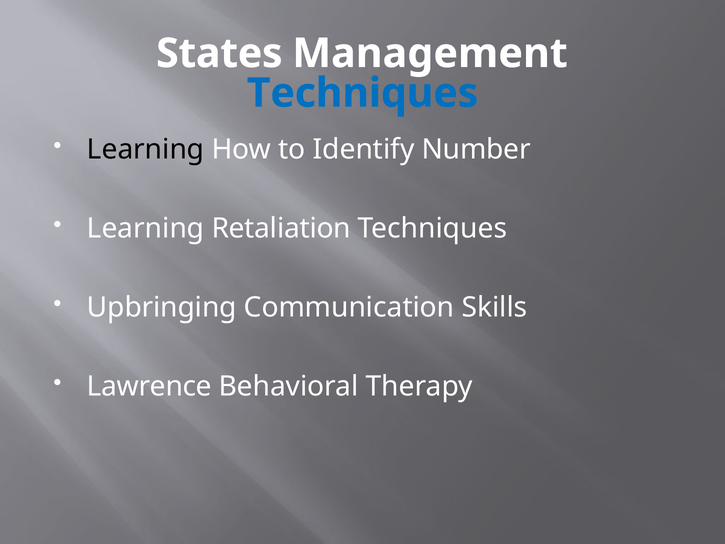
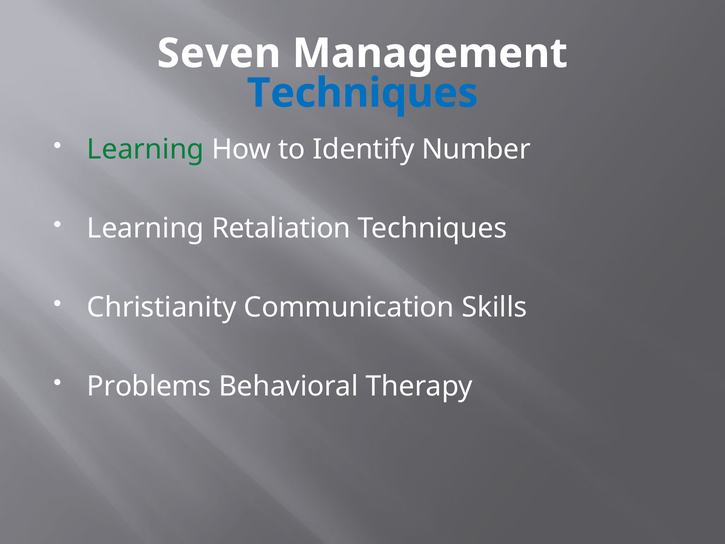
States: States -> Seven
Learning at (146, 149) colour: black -> green
Upbringing: Upbringing -> Christianity
Lawrence: Lawrence -> Problems
